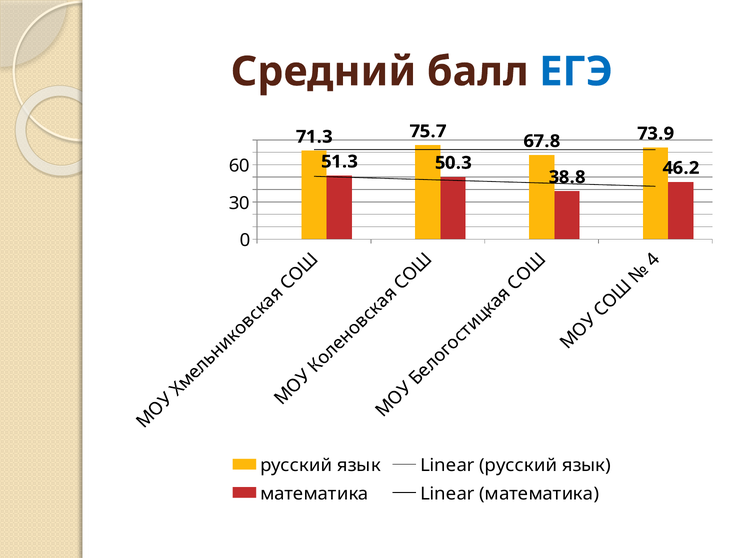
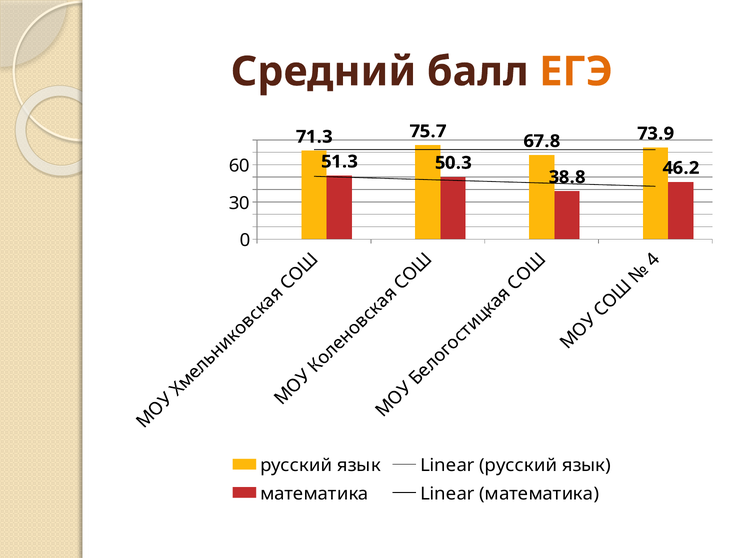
ЕГЭ colour: blue -> orange
